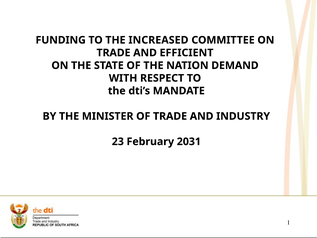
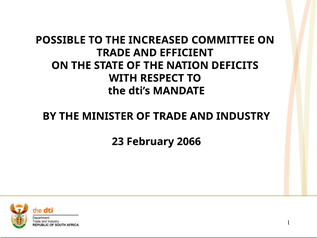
FUNDING: FUNDING -> POSSIBLE
DEMAND: DEMAND -> DEFICITS
2031: 2031 -> 2066
